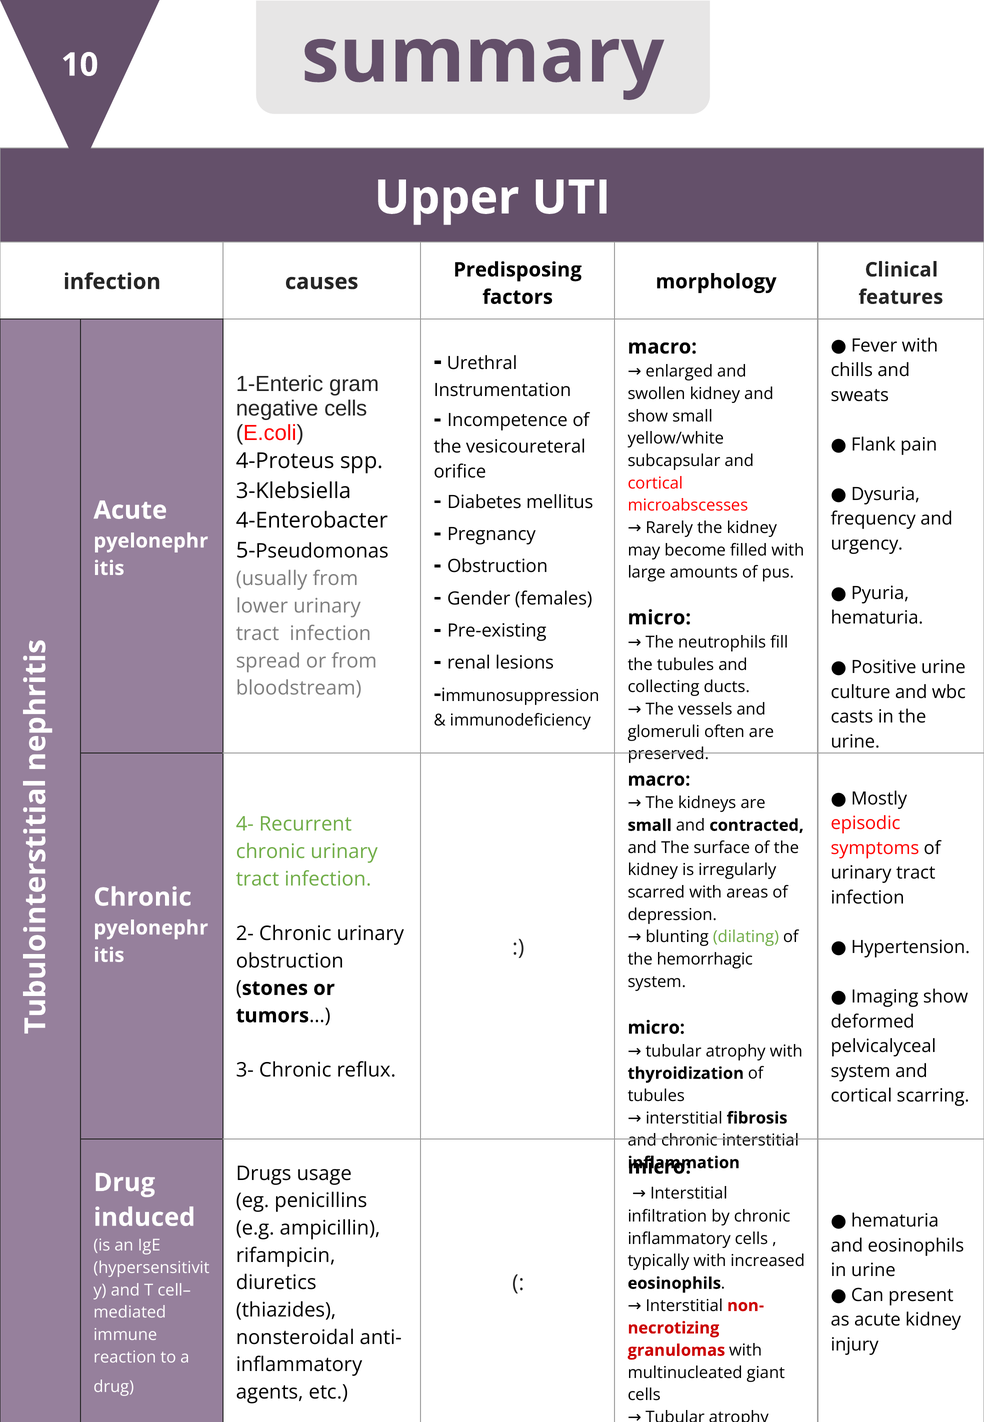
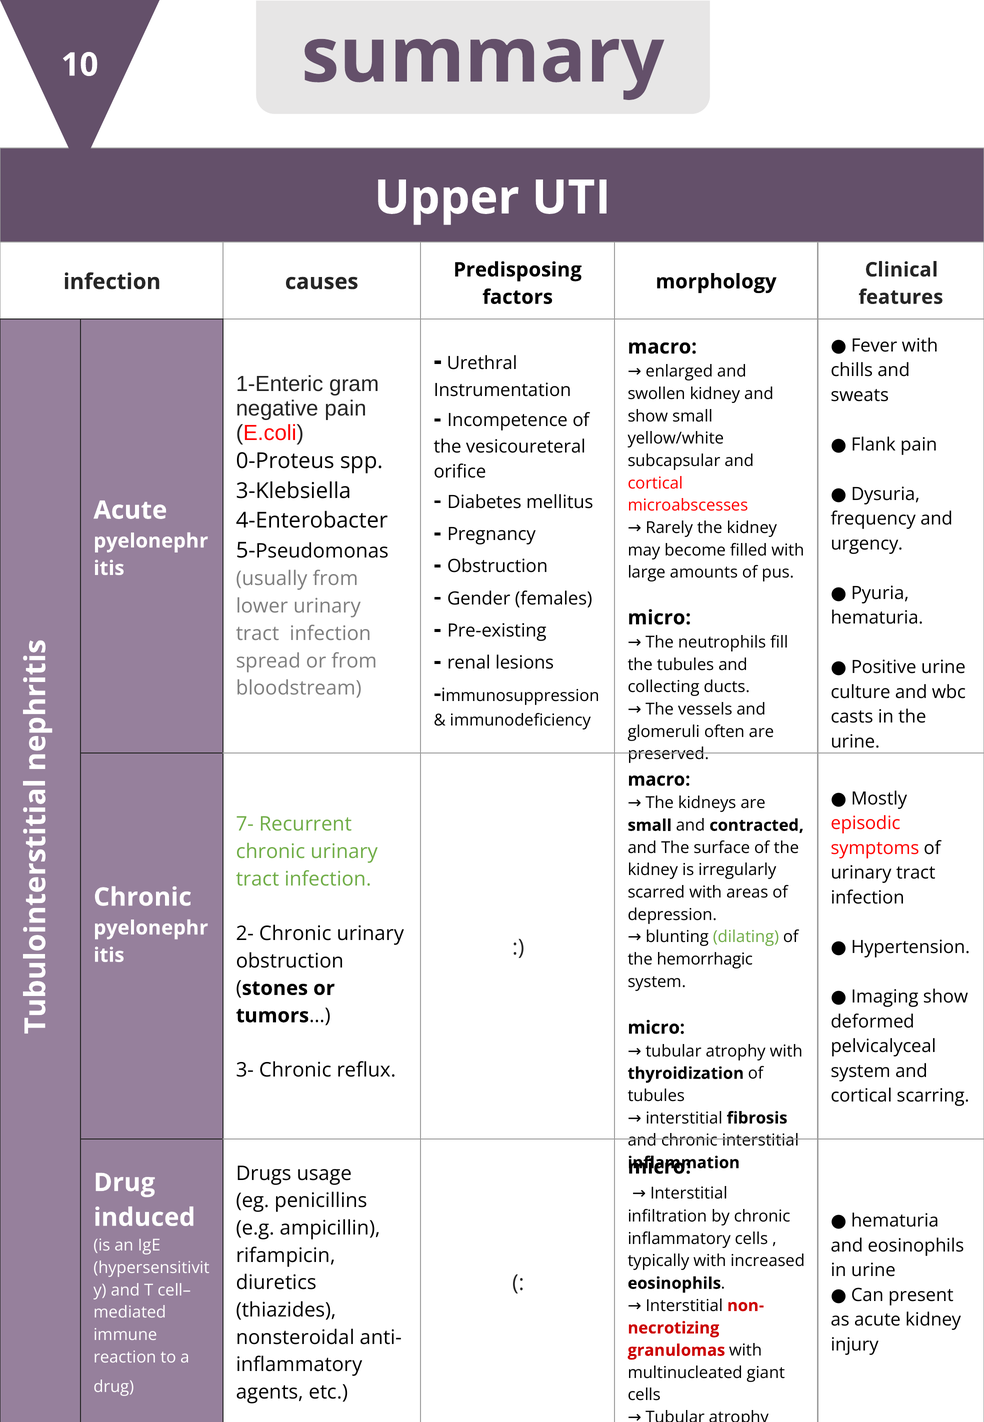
negative cells: cells -> pain
4-Proteus: 4-Proteus -> 0-Proteus
4-: 4- -> 7-
